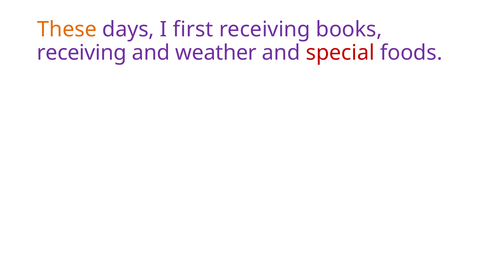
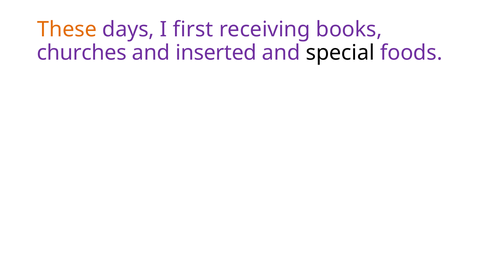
receiving at (82, 53): receiving -> churches
weather: weather -> inserted
special colour: red -> black
